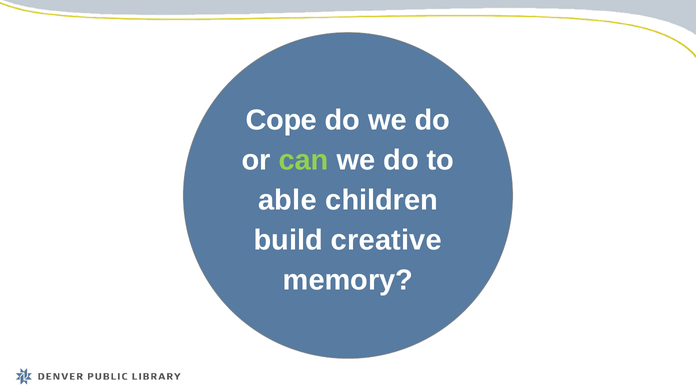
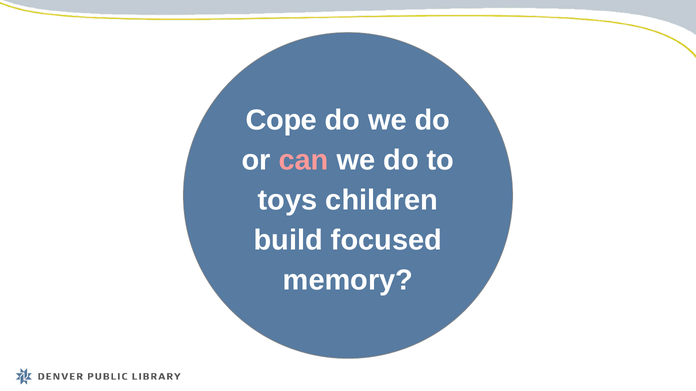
can colour: light green -> pink
able: able -> toys
creative: creative -> focused
